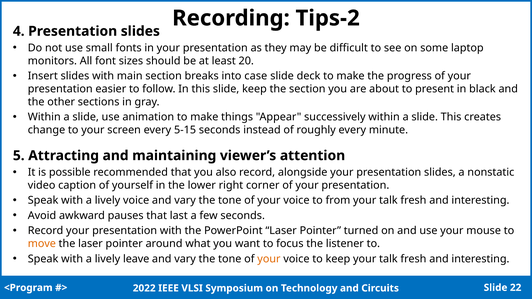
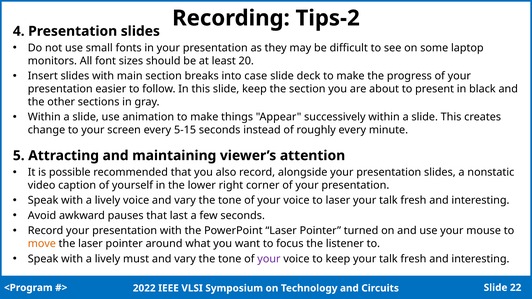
to from: from -> laser
leave: leave -> must
your at (269, 259) colour: orange -> purple
